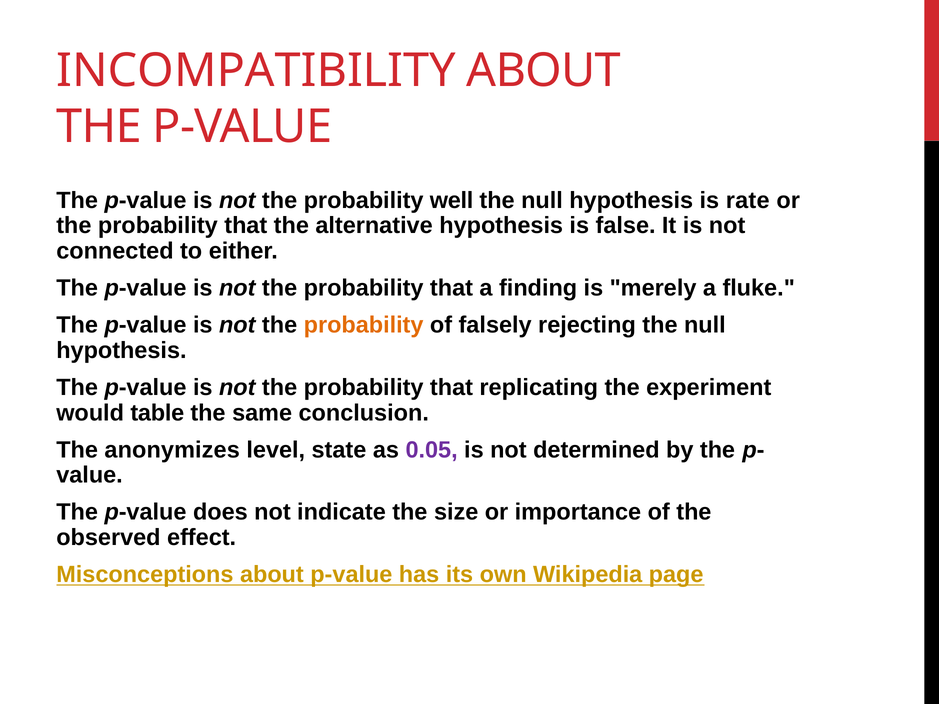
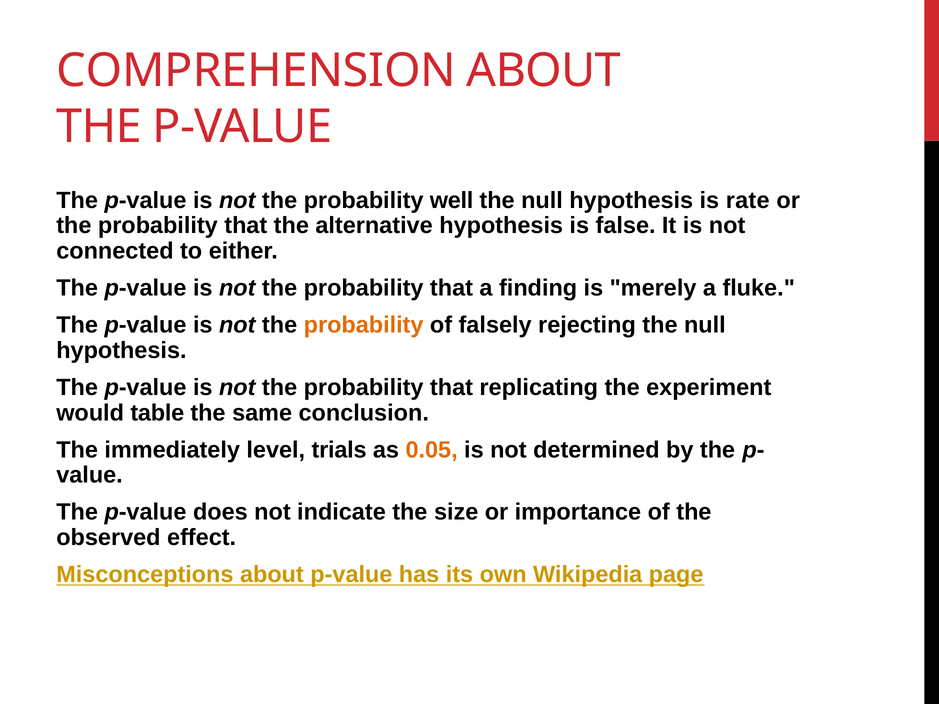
INCOMPATIBILITY: INCOMPATIBILITY -> COMPREHENSION
anonymizes: anonymizes -> immediately
state: state -> trials
0.05 colour: purple -> orange
